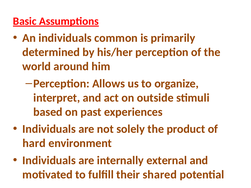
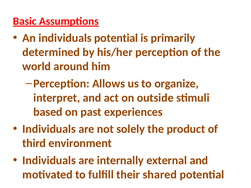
individuals common: common -> potential
hard: hard -> third
